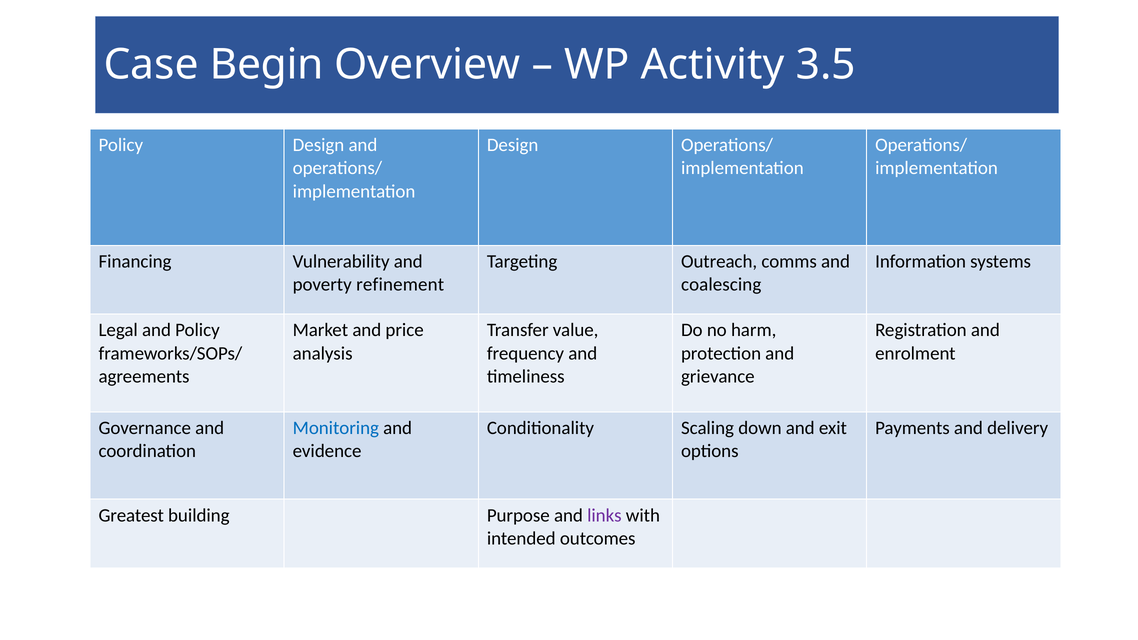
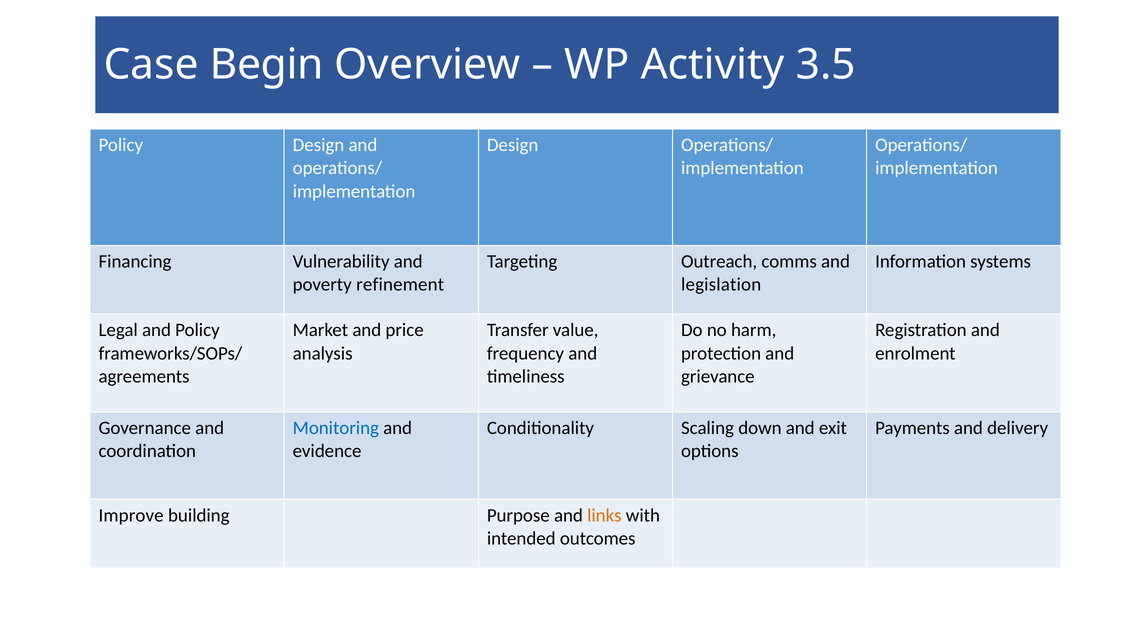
coalescing: coalescing -> legislation
Greatest: Greatest -> Improve
links colour: purple -> orange
